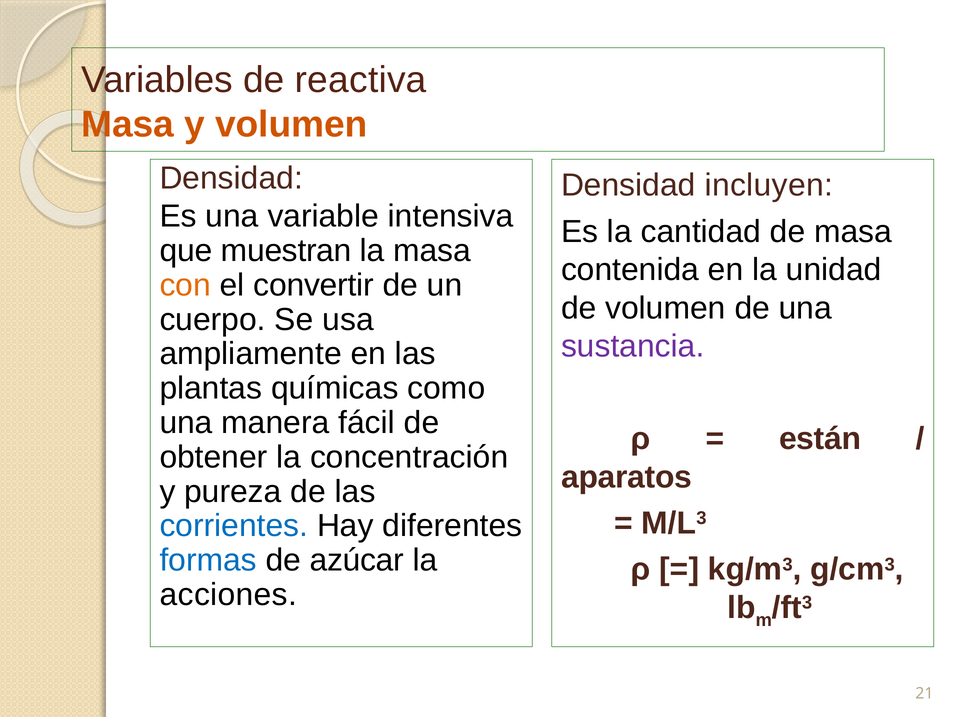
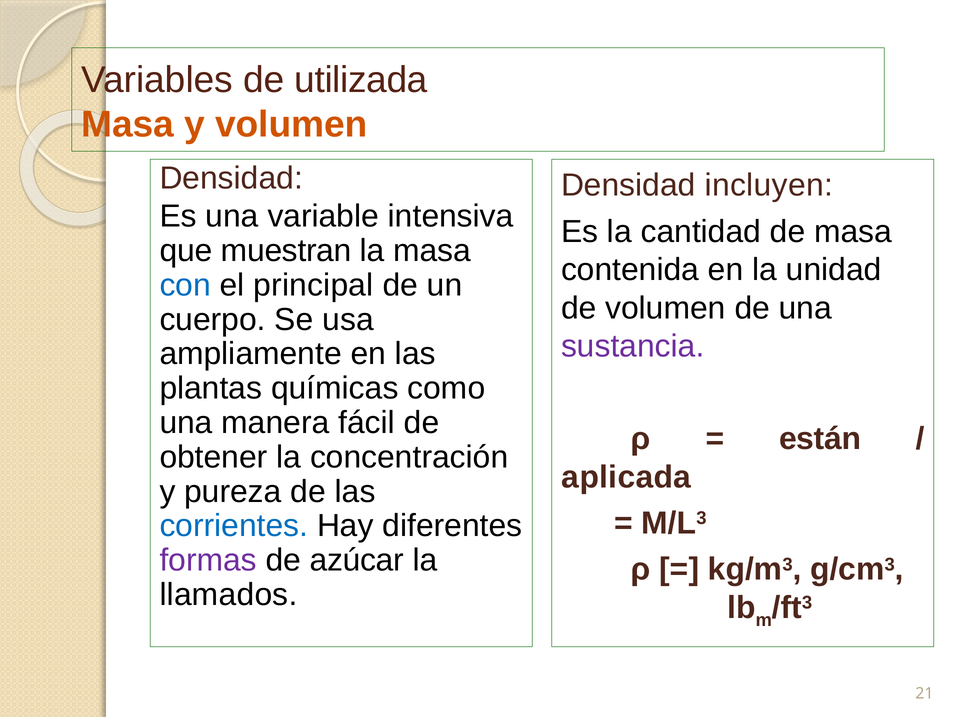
reactiva: reactiva -> utilizada
con colour: orange -> blue
convertir: convertir -> principal
aparatos: aparatos -> aplicada
formas colour: blue -> purple
acciones: acciones -> llamados
